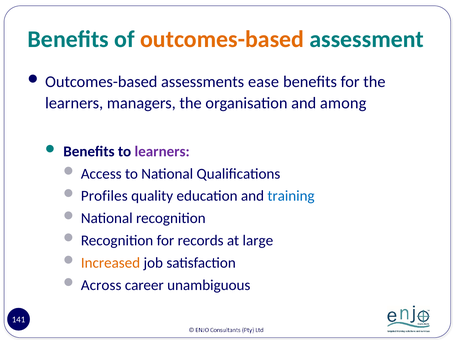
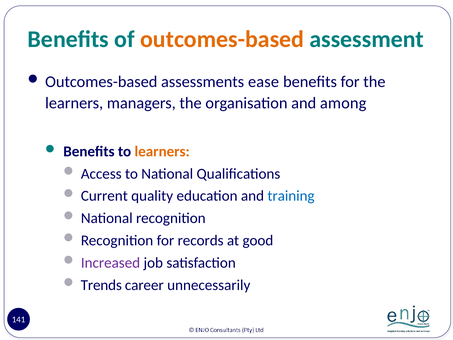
learners at (162, 151) colour: purple -> orange
Profiles: Profiles -> Current
large: large -> good
Increased colour: orange -> purple
Across: Across -> Trends
unambiguous: unambiguous -> unnecessarily
